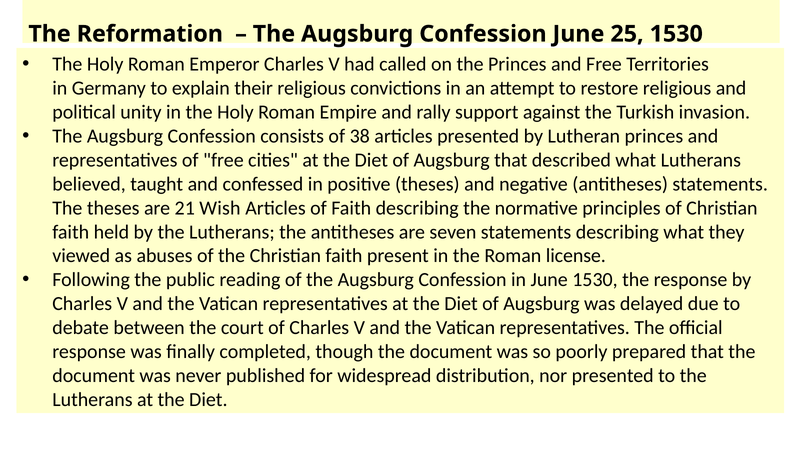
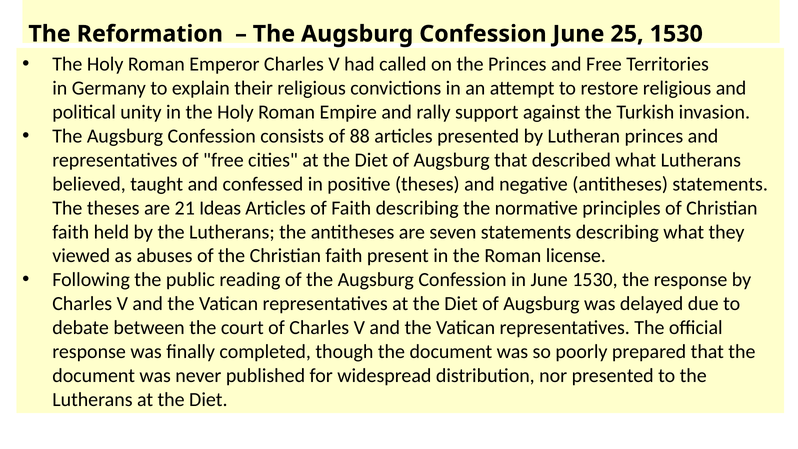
38: 38 -> 88
Wish: Wish -> Ideas
